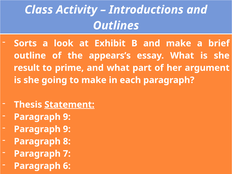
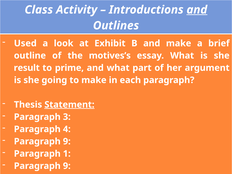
and at (197, 10) underline: none -> present
Sorts: Sorts -> Used
appears’s: appears’s -> motives’s
9 at (67, 117): 9 -> 3
9 at (67, 129): 9 -> 4
8 at (67, 141): 8 -> 9
7: 7 -> 1
6 at (67, 166): 6 -> 9
